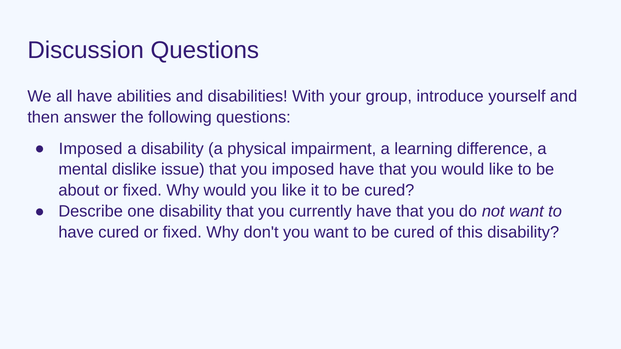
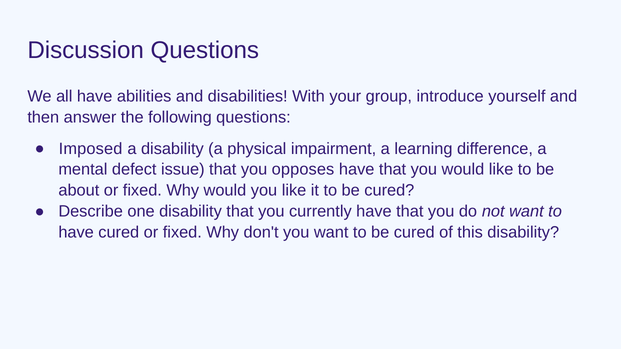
dislike: dislike -> defect
you imposed: imposed -> opposes
